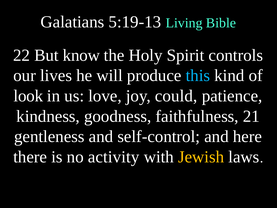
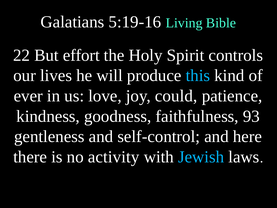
5:19-13: 5:19-13 -> 5:19-16
know: know -> effort
look: look -> ever
21: 21 -> 93
Jewish colour: yellow -> light blue
